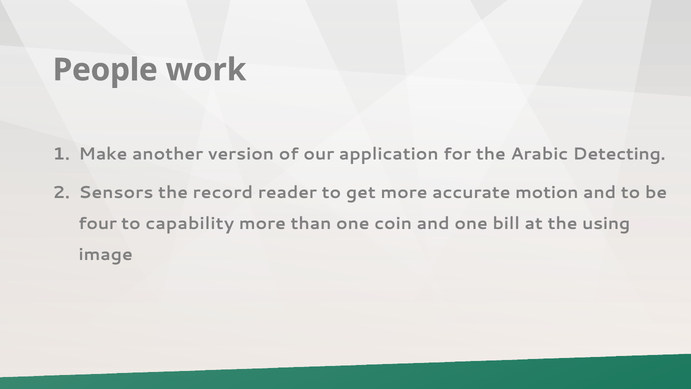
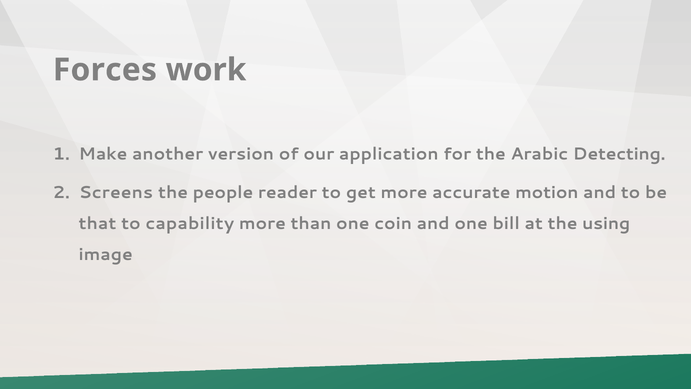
People: People -> Forces
Sensors: Sensors -> Screens
record: record -> people
four: four -> that
